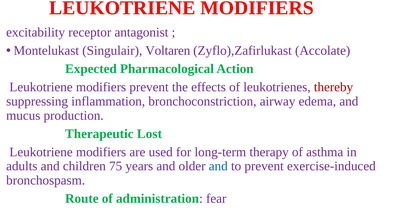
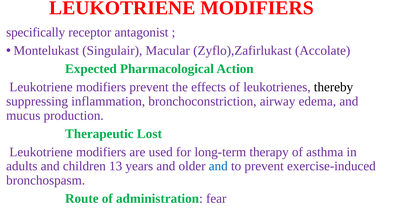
excitability: excitability -> specifically
Voltaren: Voltaren -> Macular
thereby colour: red -> black
75: 75 -> 13
